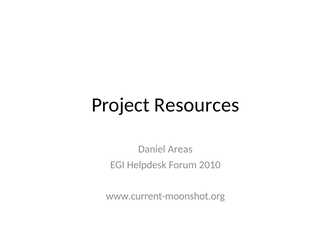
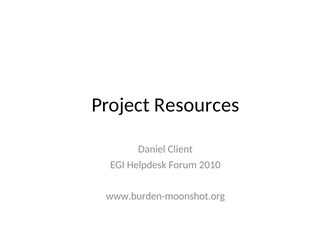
Areas: Areas -> Client
www.current-moonshot.org: www.current-moonshot.org -> www.burden-moonshot.org
